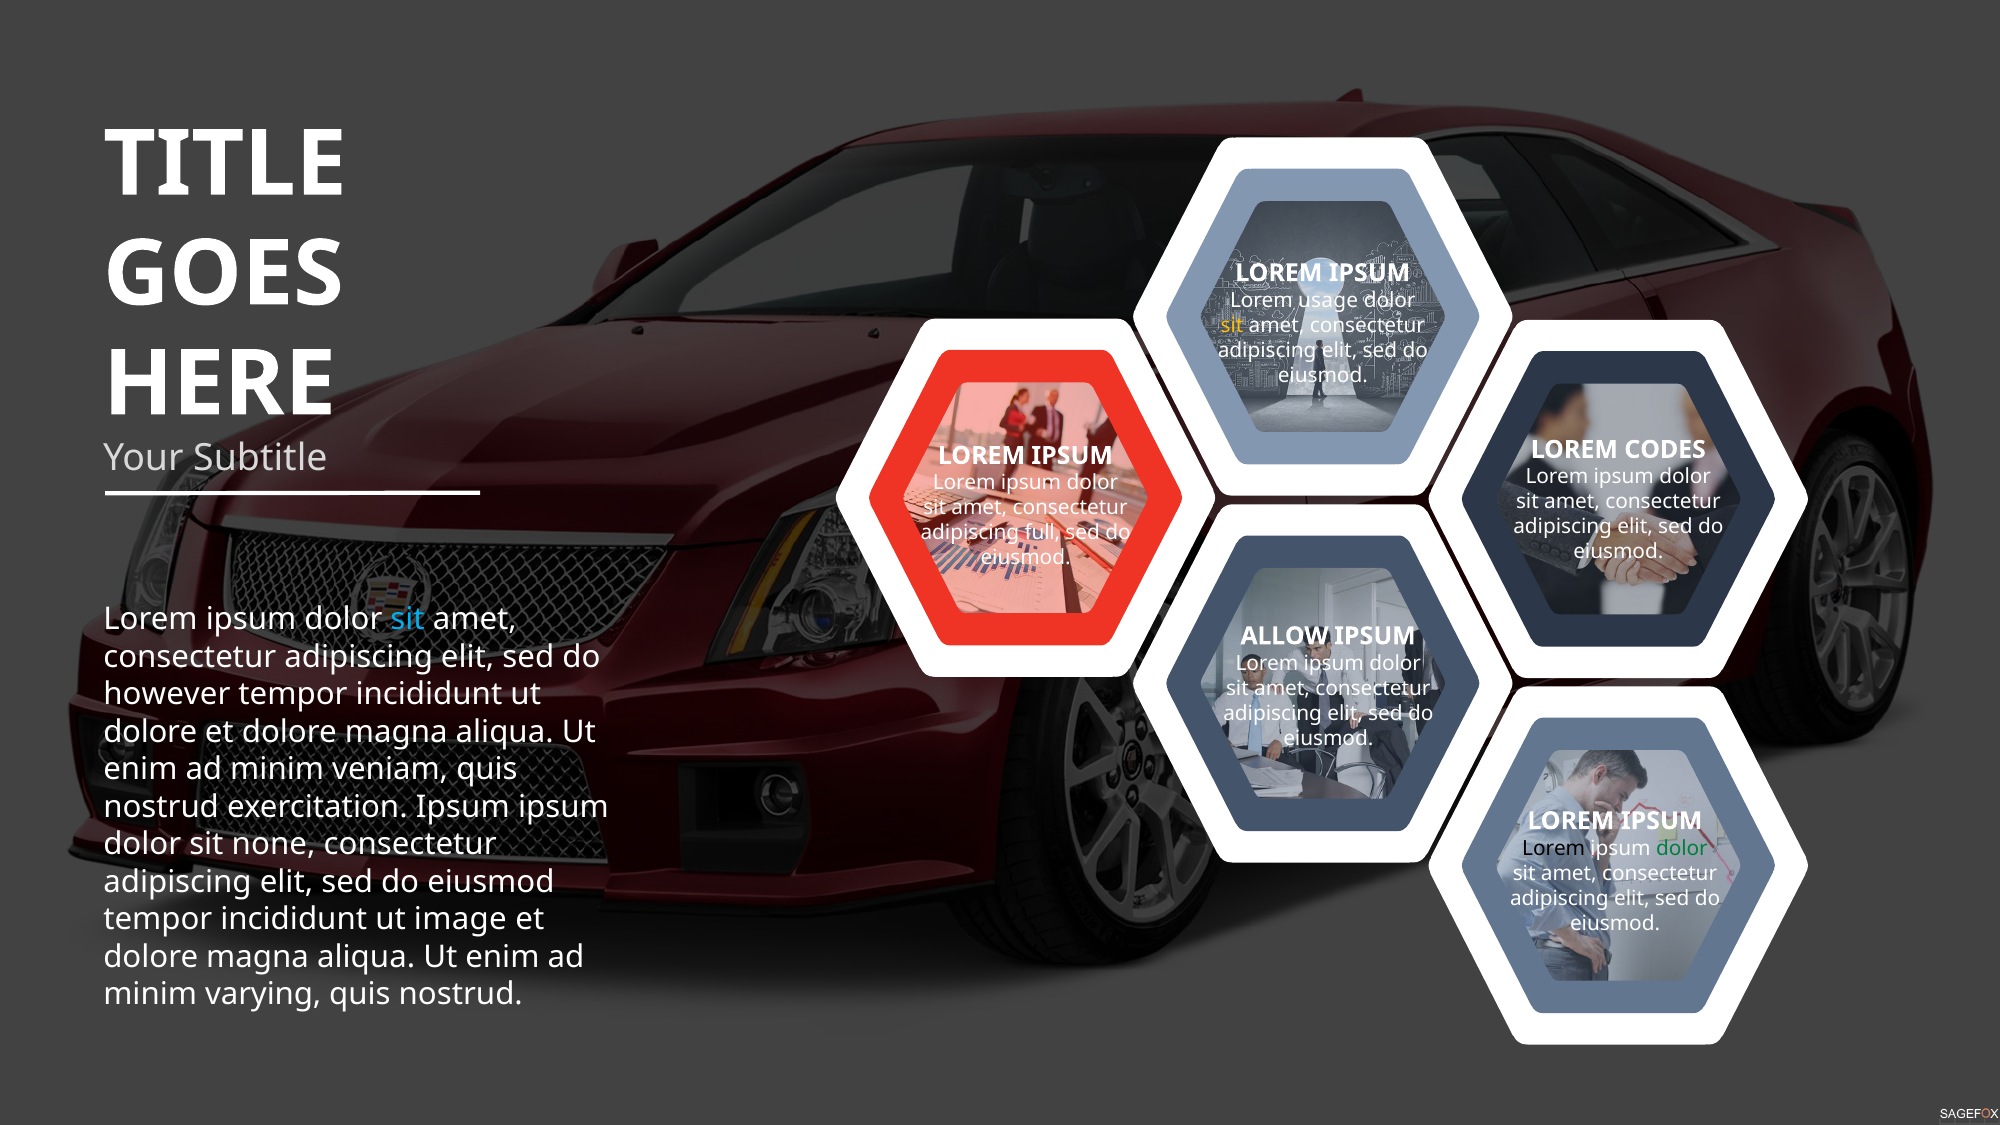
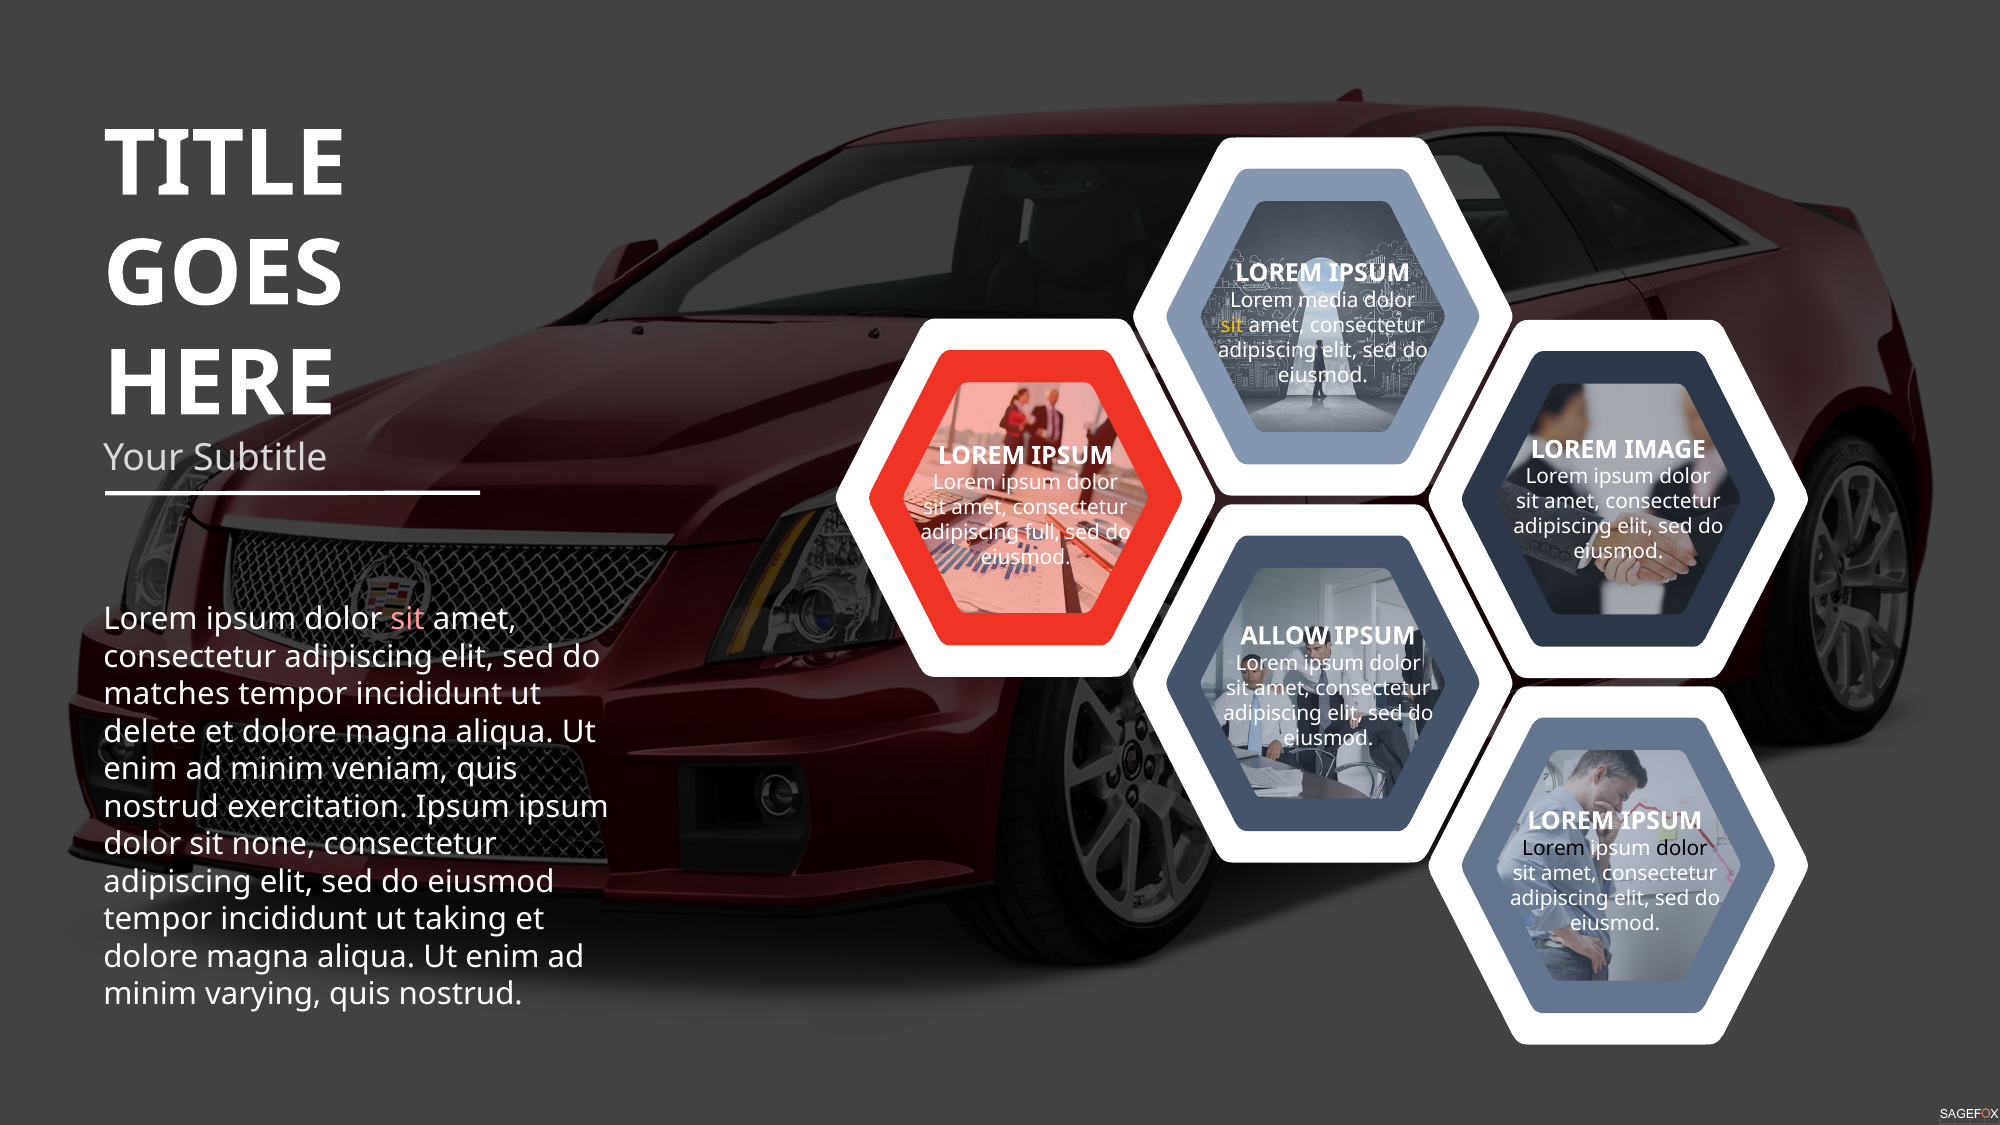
usage: usage -> media
CODES: CODES -> IMAGE
sit at (408, 620) colour: light blue -> pink
however: however -> matches
dolore at (150, 732): dolore -> delete
dolor at (1682, 848) colour: green -> black
image: image -> taking
